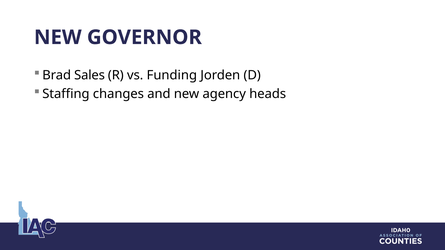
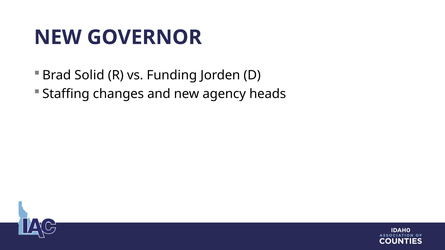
Sales: Sales -> Solid
